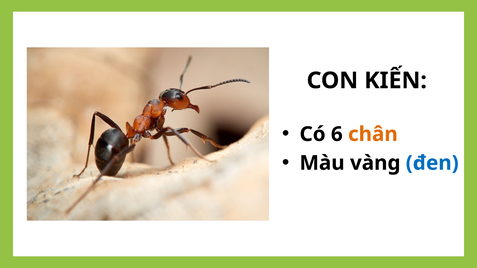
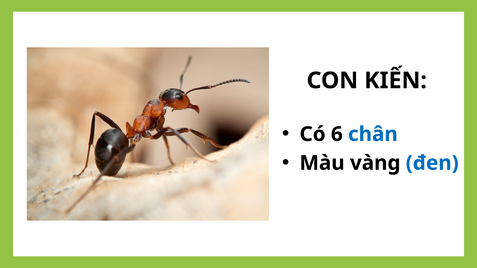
chân colour: orange -> blue
